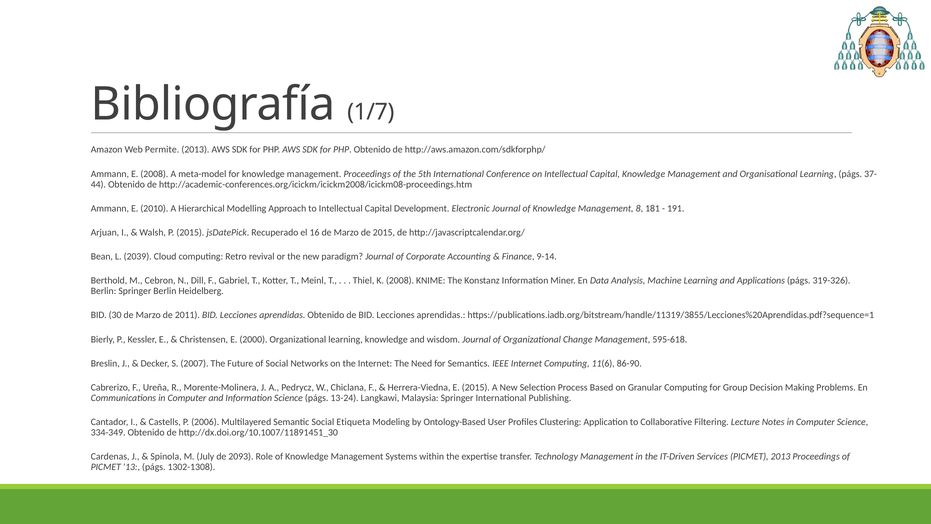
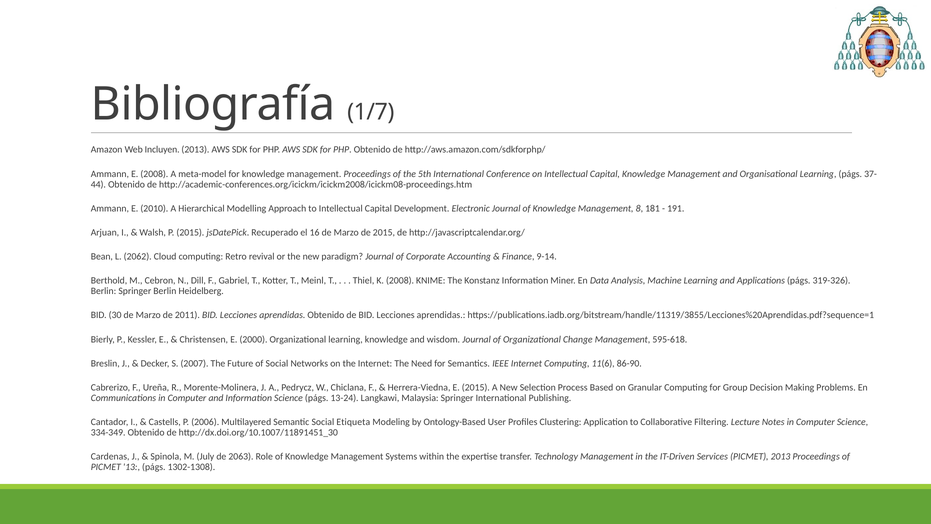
Permite: Permite -> Incluyen
2039: 2039 -> 2062
2093: 2093 -> 2063
